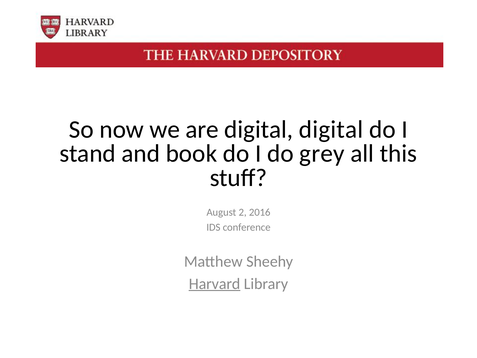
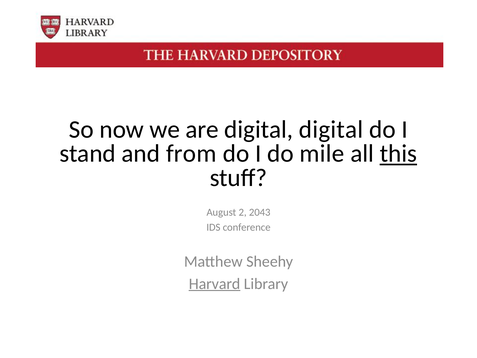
book: book -> from
grey: grey -> mile
this underline: none -> present
2016: 2016 -> 2043
